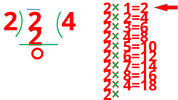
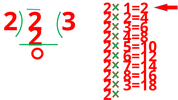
4: 4 -> 3
4=18: 4=18 -> 3=18
